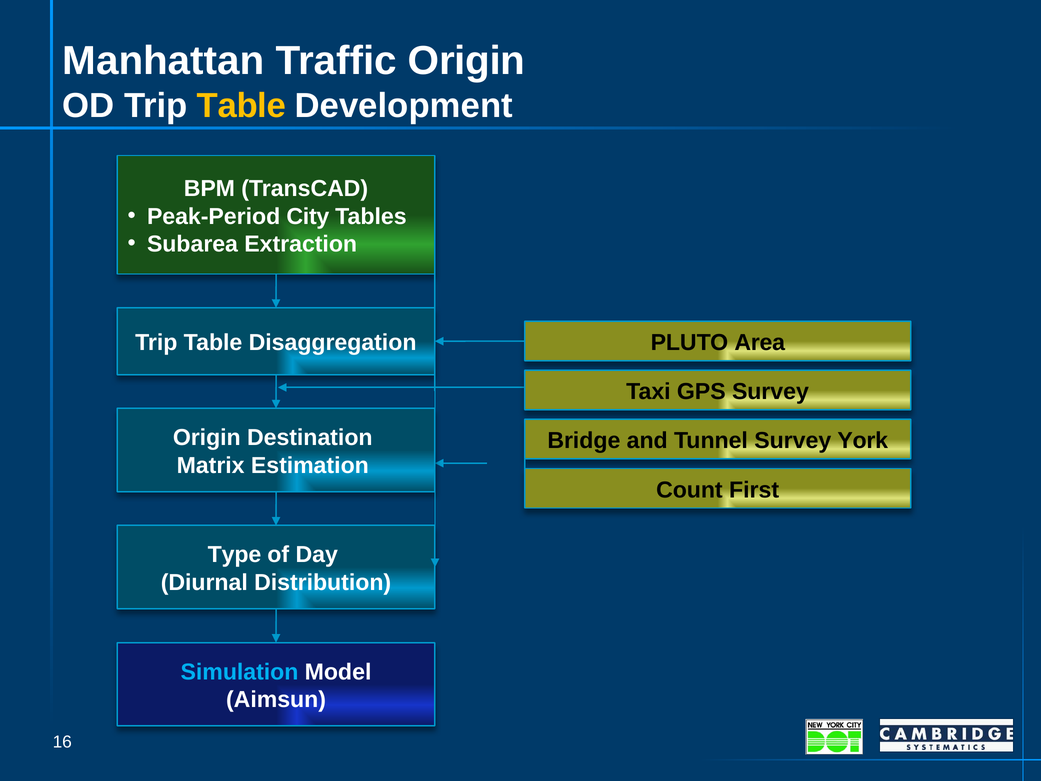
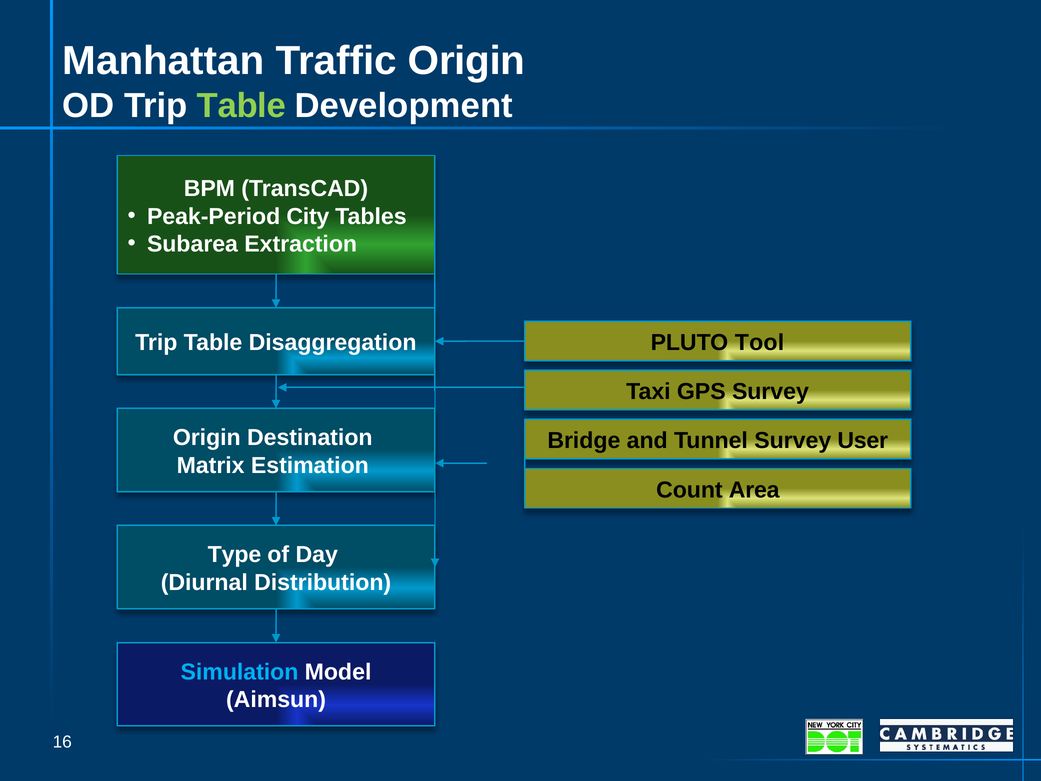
Table at (241, 106) colour: yellow -> light green
Area: Area -> Tool
York: York -> User
First: First -> Area
